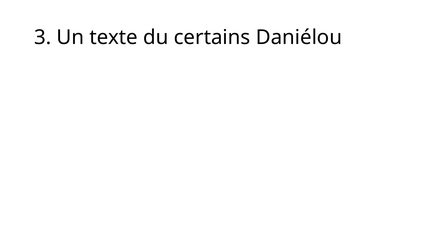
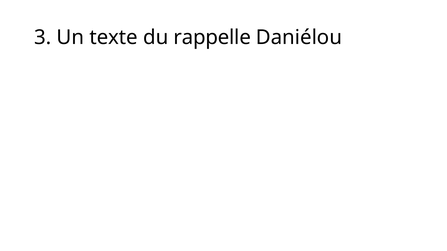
certains: certains -> rappelle
